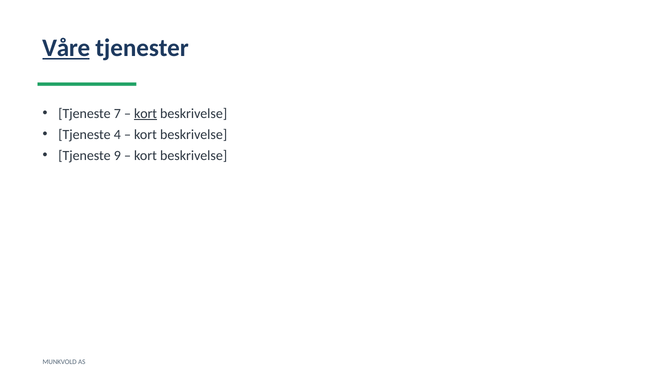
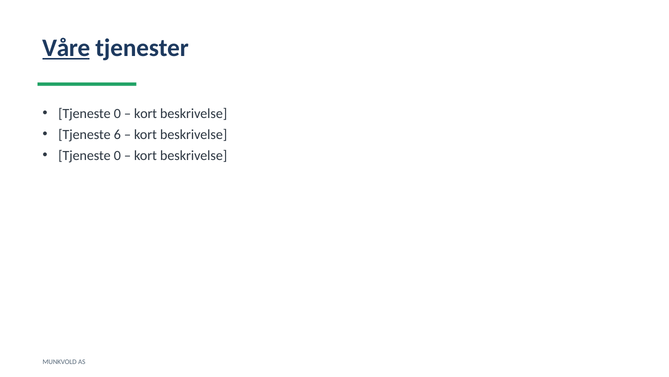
7 at (117, 113): 7 -> 0
kort at (146, 113) underline: present -> none
4: 4 -> 6
9 at (117, 155): 9 -> 0
